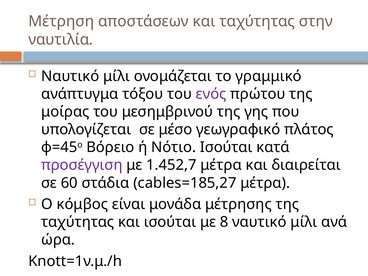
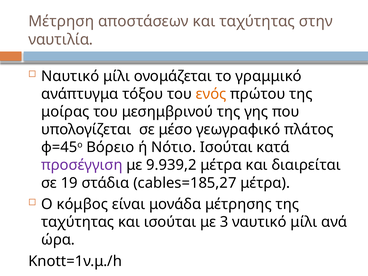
ενός colour: purple -> orange
1.452,7: 1.452,7 -> 9.939,2
60: 60 -> 19
8: 8 -> 3
